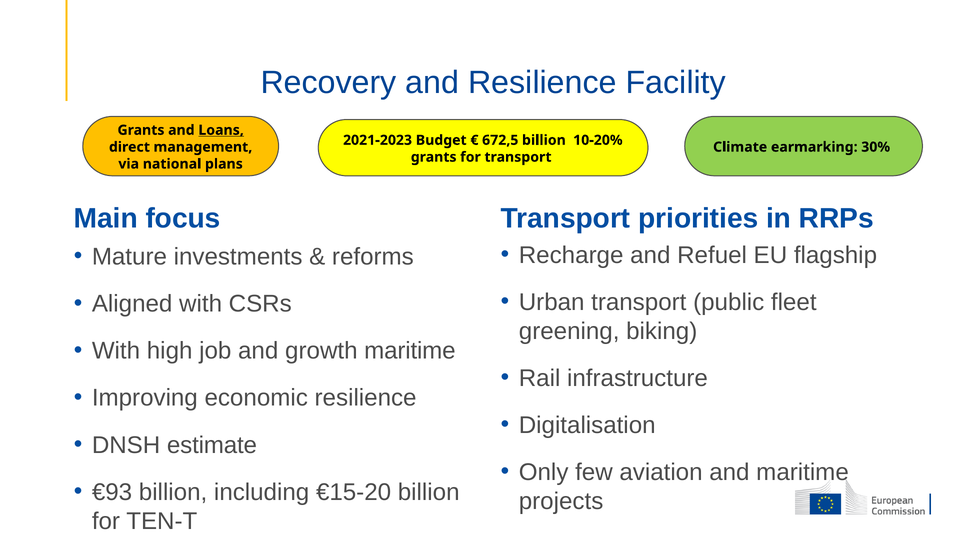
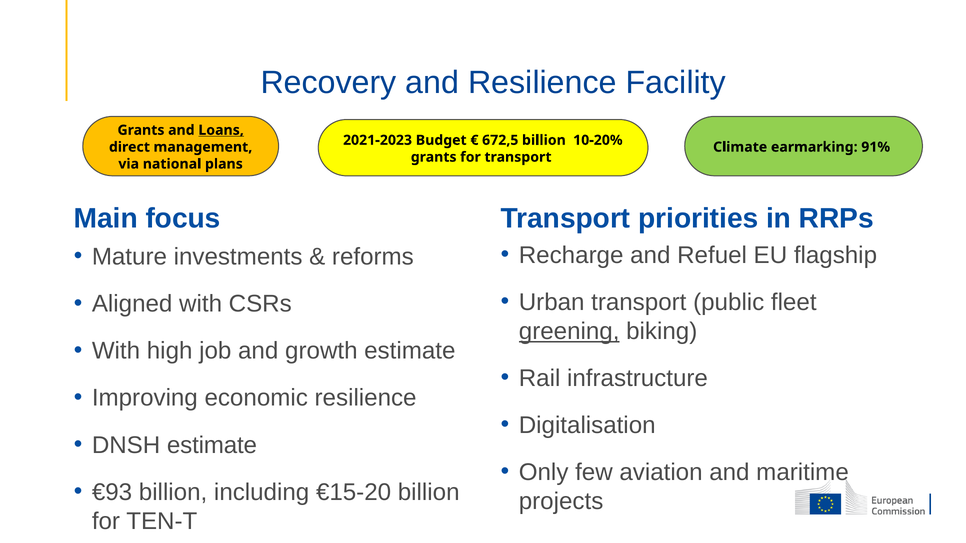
30%: 30% -> 91%
greening underline: none -> present
growth maritime: maritime -> estimate
